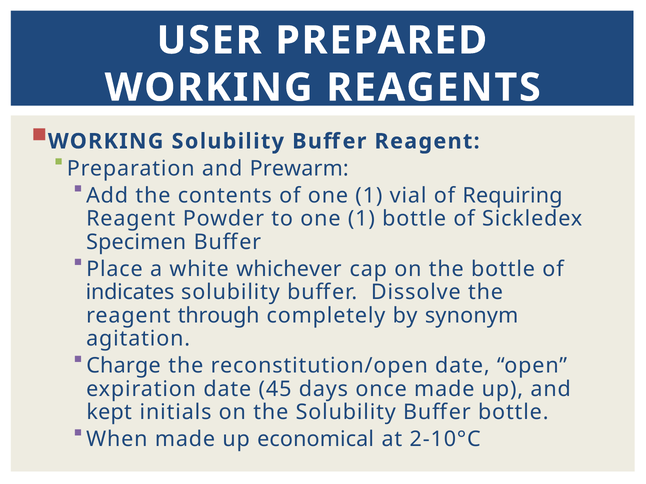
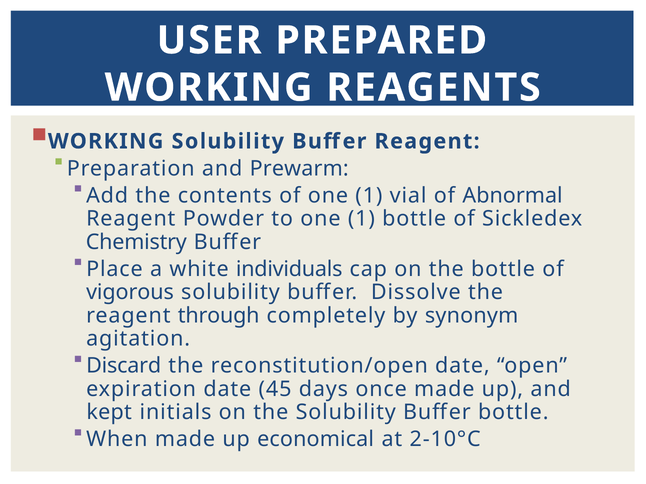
Requiring: Requiring -> Abnormal
Specimen: Specimen -> Chemistry
whichever: whichever -> individuals
indicates: indicates -> vigorous
Charge: Charge -> Discard
